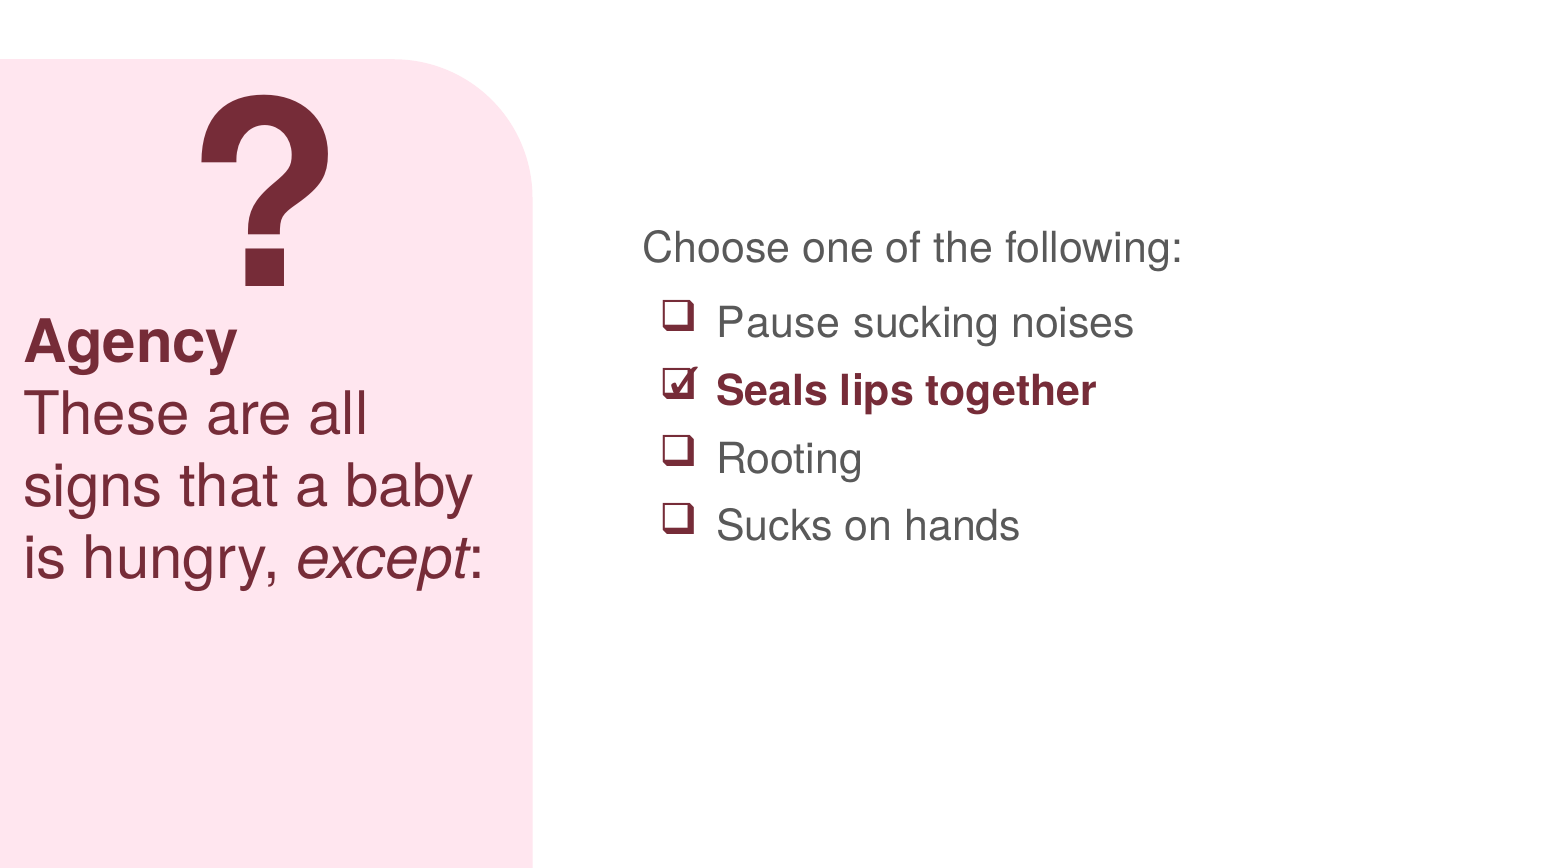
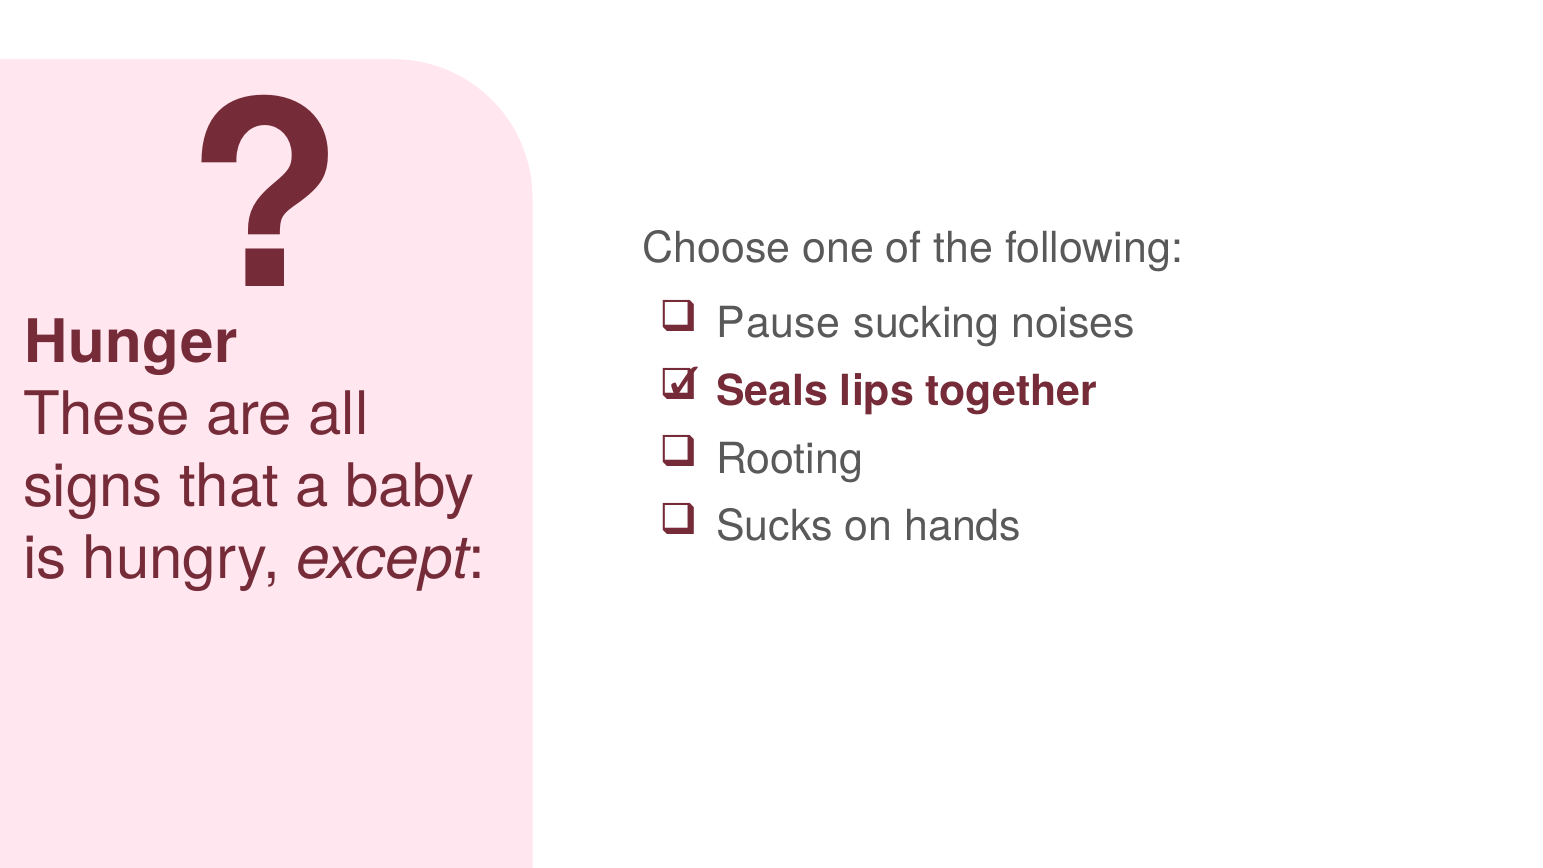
Agency at (131, 342): Agency -> Hunger
